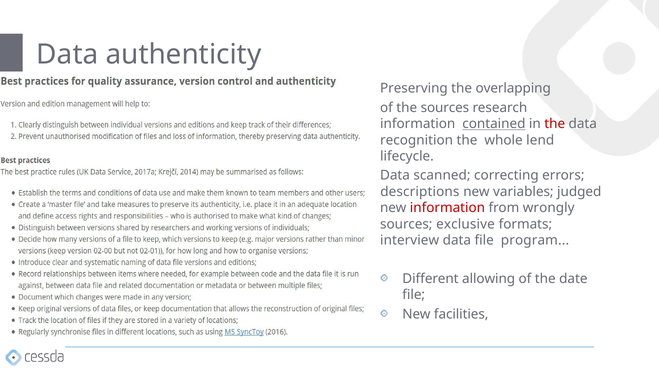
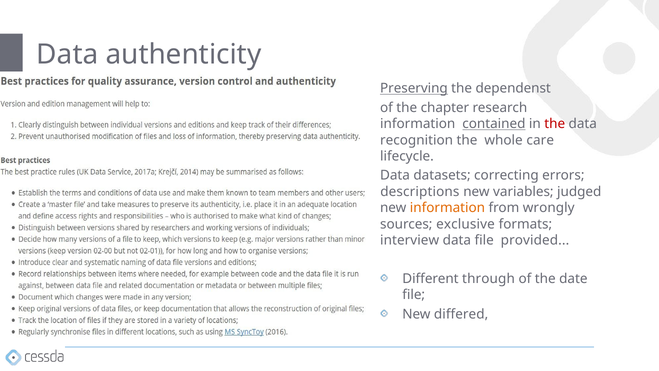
Preserving underline: none -> present
overlapping: overlapping -> dependenst
the sources: sources -> chapter
lend: lend -> care
scanned: scanned -> datasets
information at (447, 208) colour: red -> orange
program: program -> provided
allowing: allowing -> through
facilities: facilities -> differed
